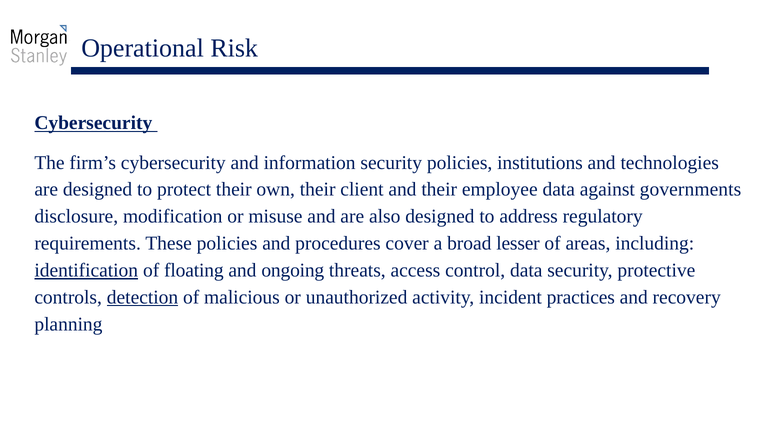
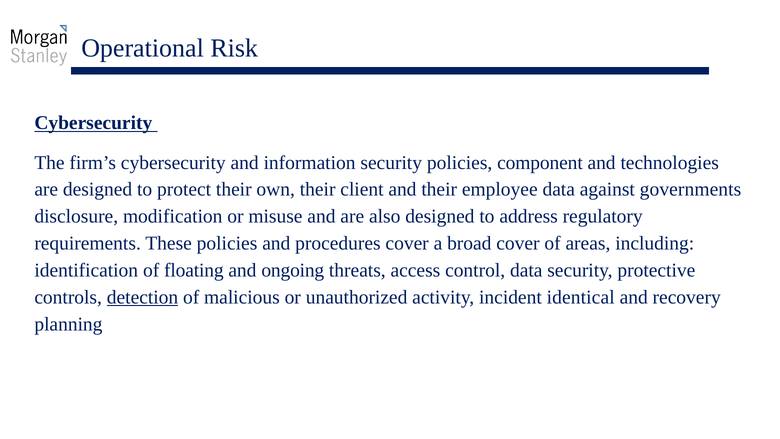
institutions: institutions -> component
broad lesser: lesser -> cover
identification underline: present -> none
practices: practices -> identical
